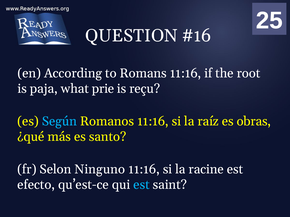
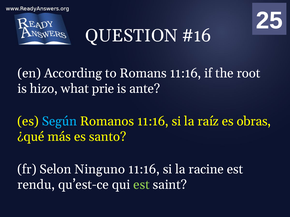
paja: paja -> hizo
reçu: reçu -> ante
efecto: efecto -> rendu
est at (142, 185) colour: light blue -> light green
